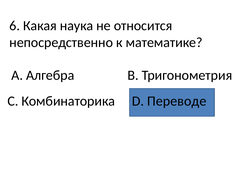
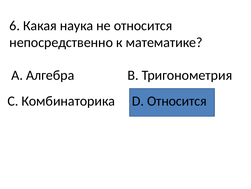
D Переводе: Переводе -> Относится
